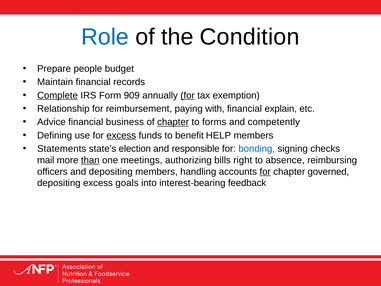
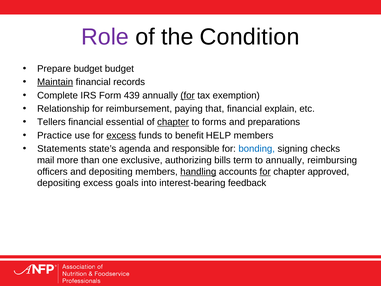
Role colour: blue -> purple
Prepare people: people -> budget
Maintain underline: none -> present
Complete underline: present -> none
909: 909 -> 439
with: with -> that
Advice: Advice -> Tellers
business: business -> essential
competently: competently -> preparations
Defining: Defining -> Practice
election: election -> agenda
than underline: present -> none
meetings: meetings -> exclusive
right: right -> term
to absence: absence -> annually
handling underline: none -> present
governed: governed -> approved
